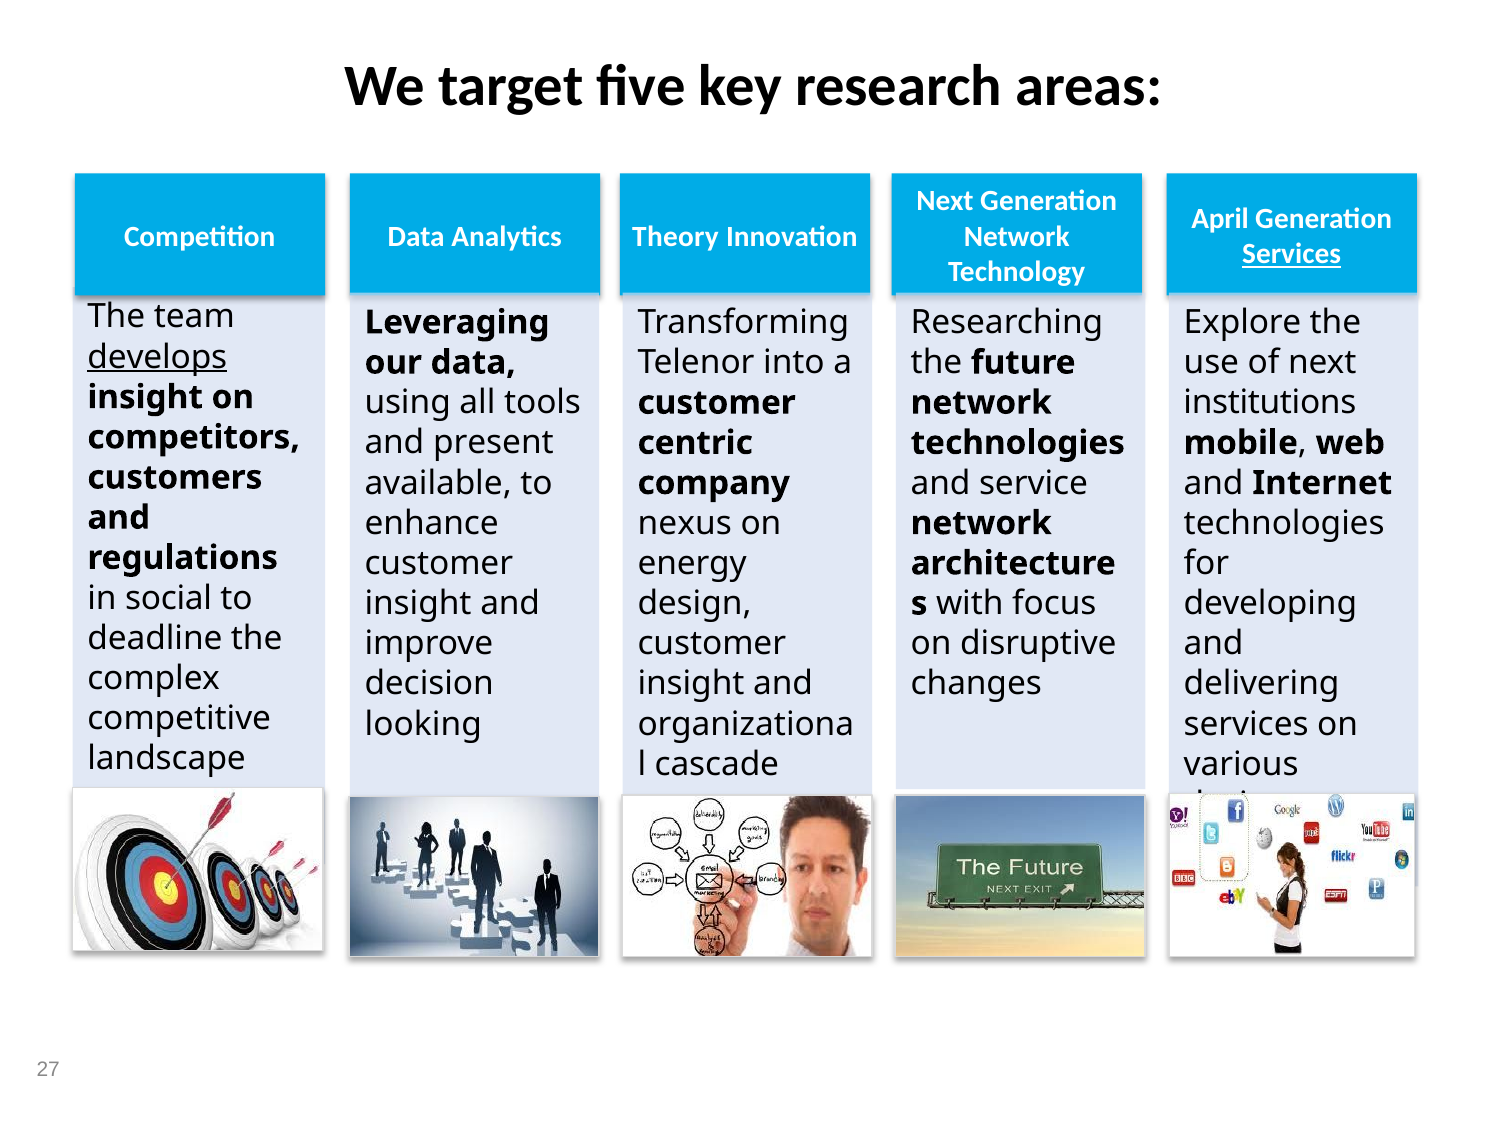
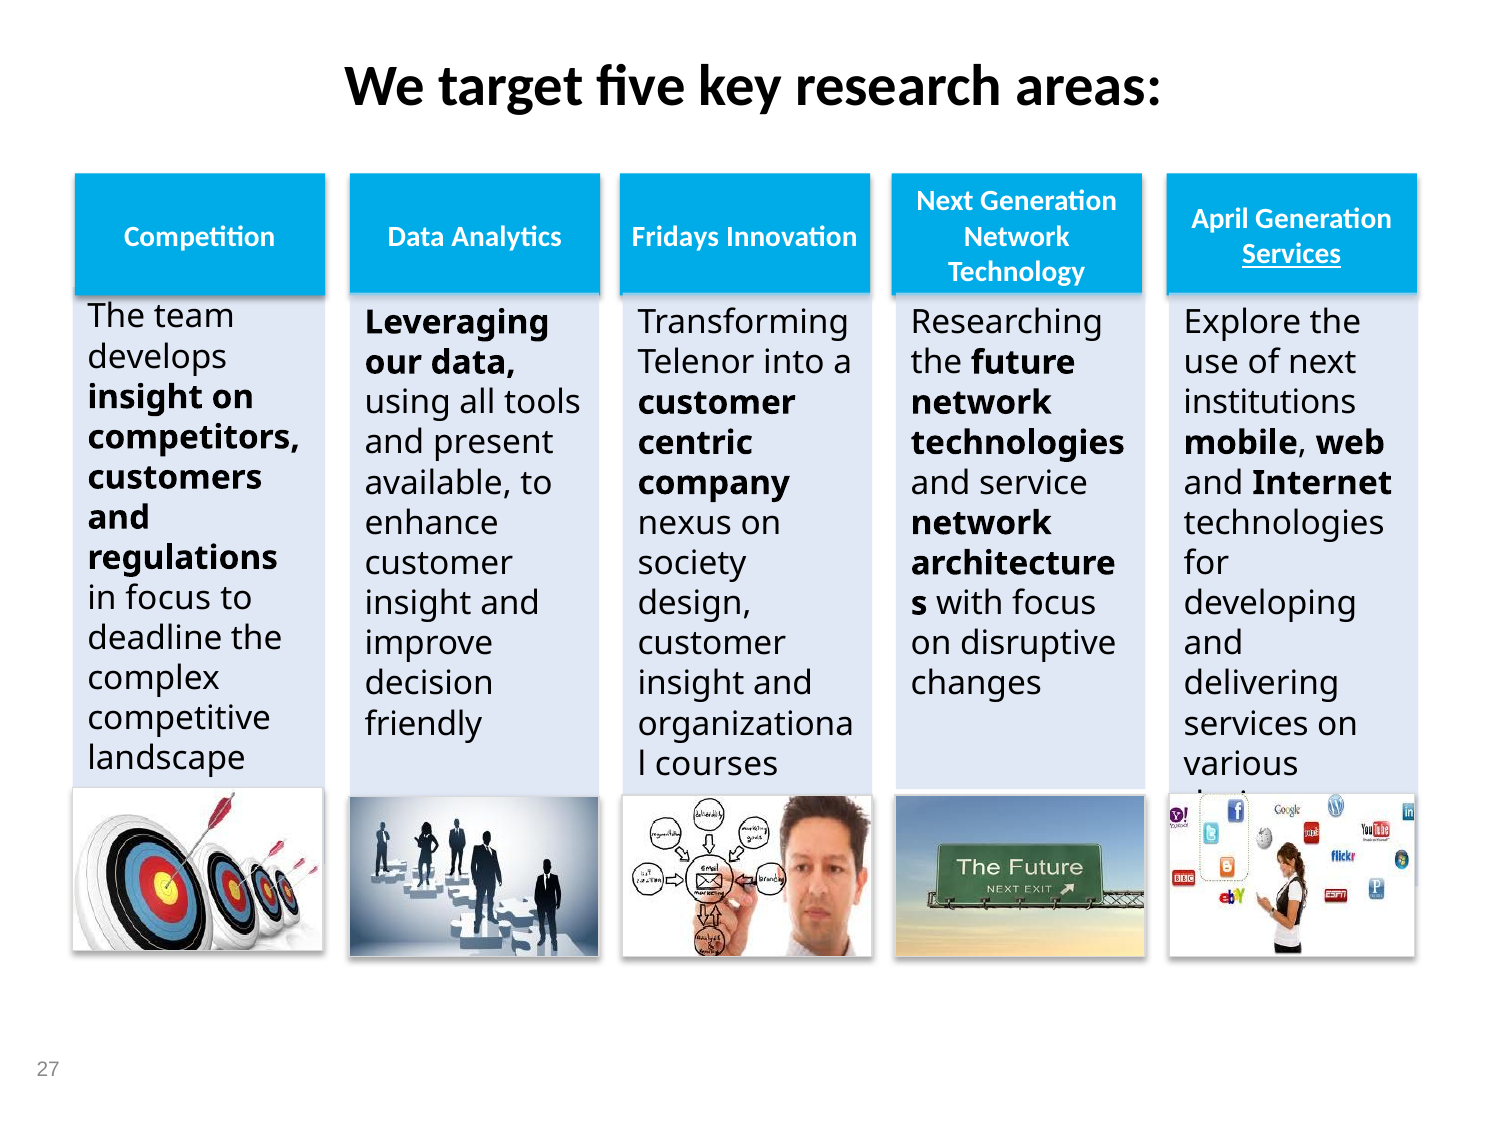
Theory: Theory -> Fridays
develops underline: present -> none
energy: energy -> society
in social: social -> focus
looking: looking -> friendly
cascade: cascade -> courses
